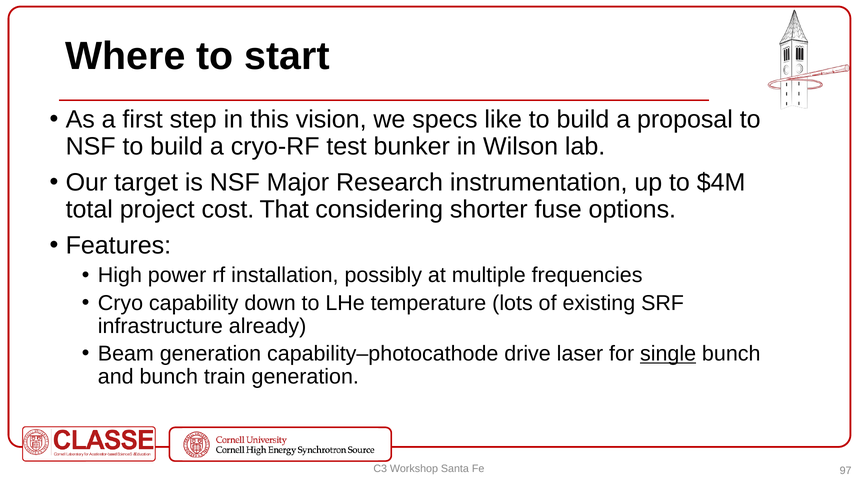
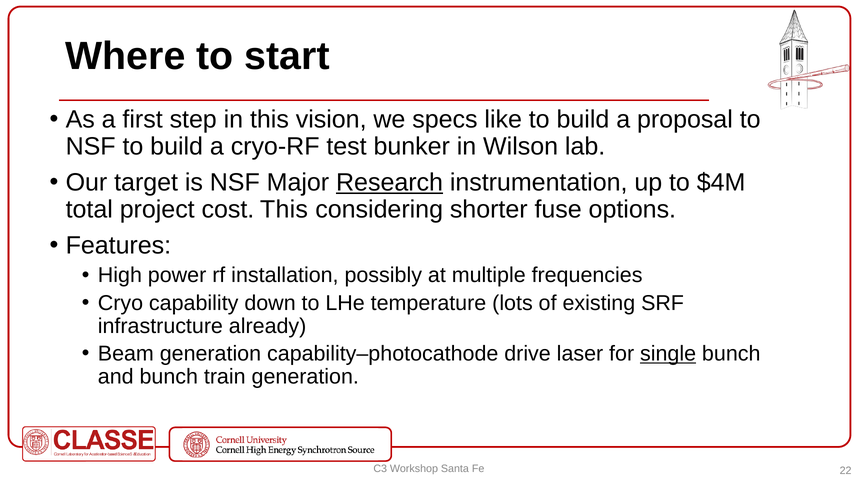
Research underline: none -> present
cost That: That -> This
97: 97 -> 22
